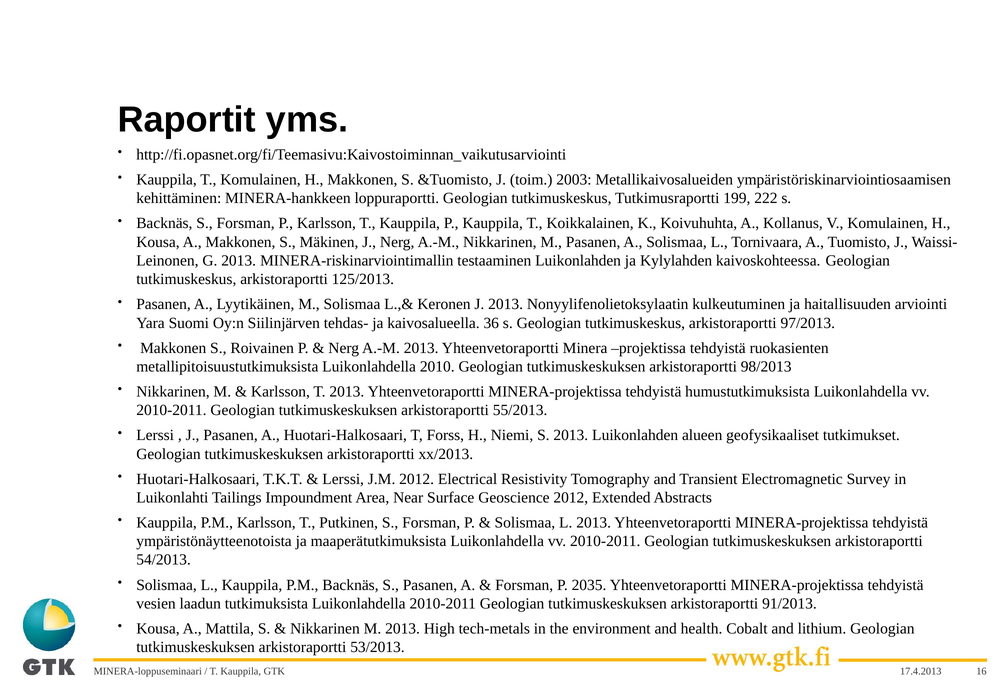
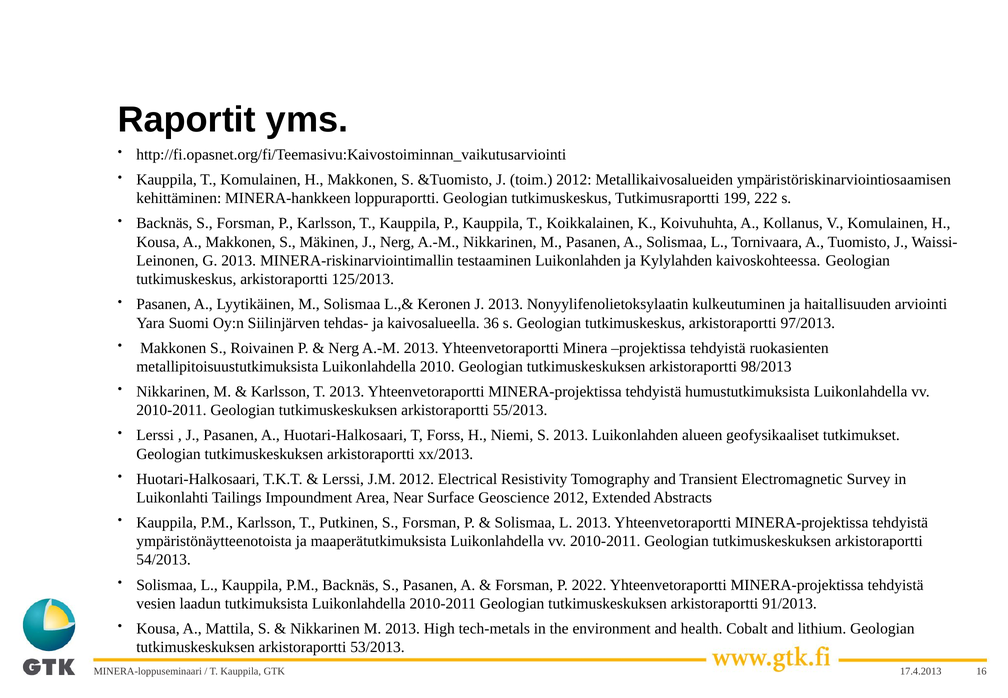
toim 2003: 2003 -> 2012
2035: 2035 -> 2022
